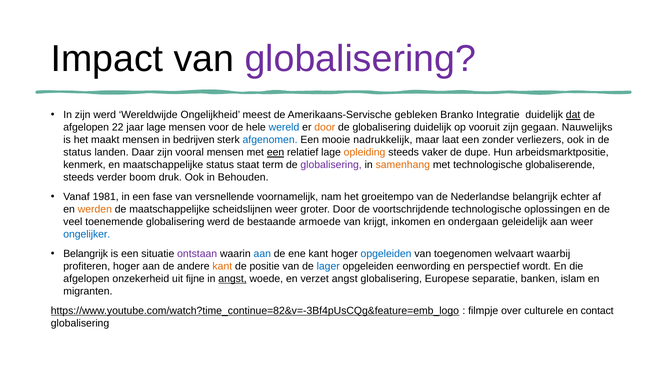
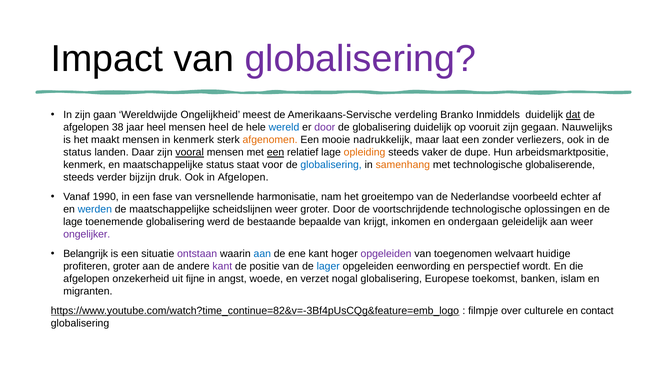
zijn werd: werd -> gaan
gebleken: gebleken -> verdeling
Integratie: Integratie -> Inmiddels
22: 22 -> 38
jaar lage: lage -> heel
mensen voor: voor -> heel
door at (325, 128) colour: orange -> purple
in bedrijven: bedrijven -> kenmerk
afgenomen colour: blue -> orange
vooral underline: none -> present
term: term -> voor
globalisering at (331, 165) colour: purple -> blue
boom: boom -> bijzijn
in Behouden: Behouden -> Afgelopen
1981: 1981 -> 1990
voornamelijk: voornamelijk -> harmonisatie
Nederlandse belangrijk: belangrijk -> voorbeeld
werden colour: orange -> blue
veel at (73, 222): veel -> lage
armoede: armoede -> bepaalde
ongelijker colour: blue -> purple
opgeleiden at (386, 254) colour: blue -> purple
waarbij: waarbij -> huidige
profiteren hoger: hoger -> groter
kant at (222, 266) colour: orange -> purple
angst at (233, 279) underline: present -> none
verzet angst: angst -> nogal
separatie: separatie -> toekomst
